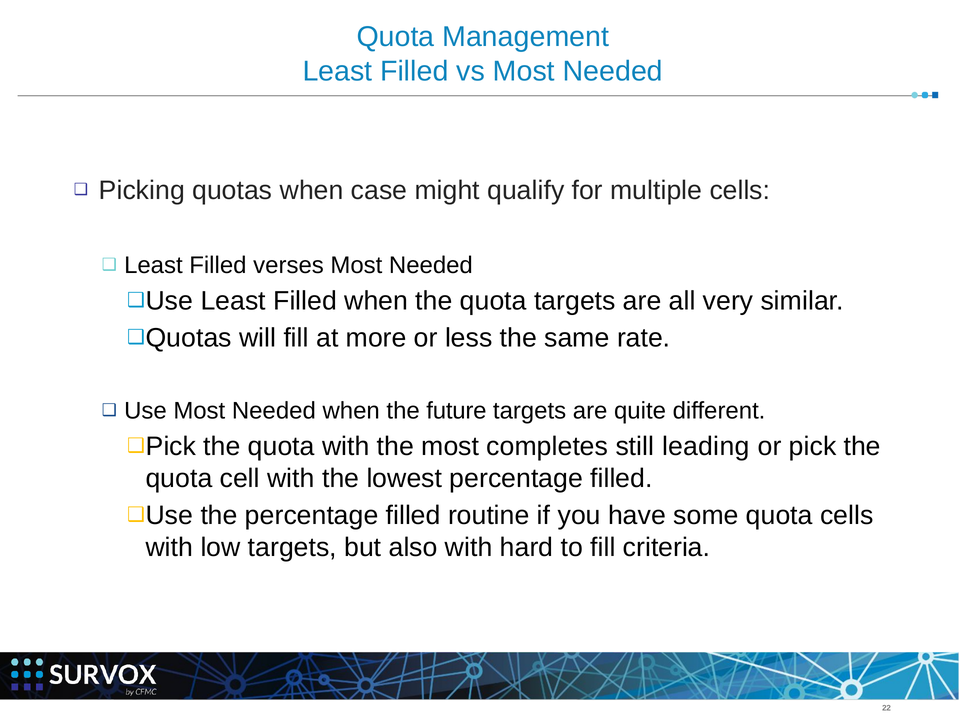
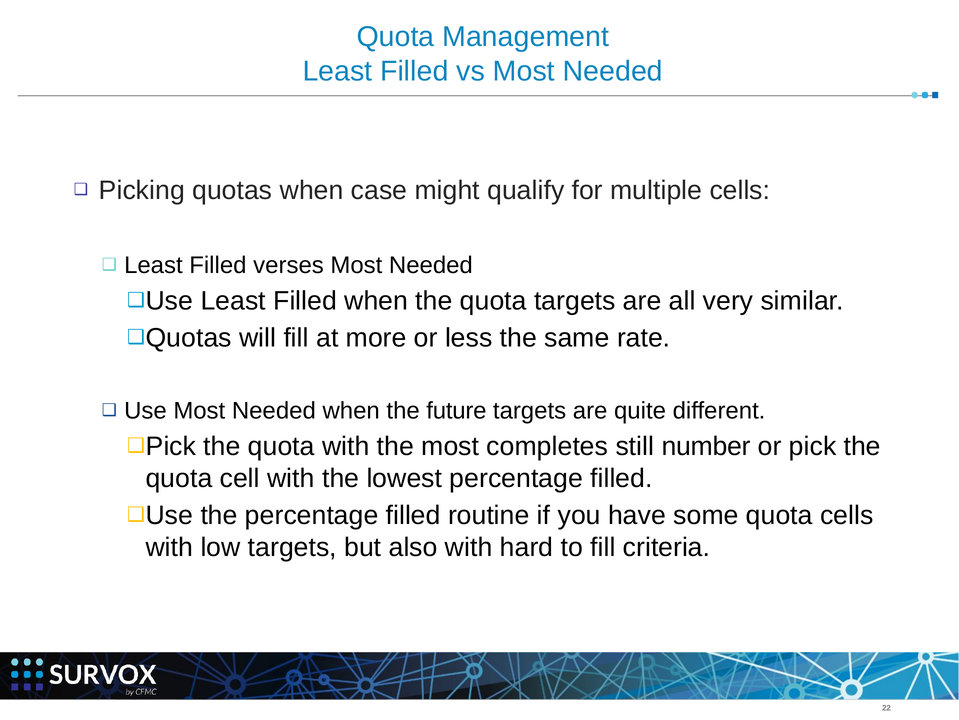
leading: leading -> number
